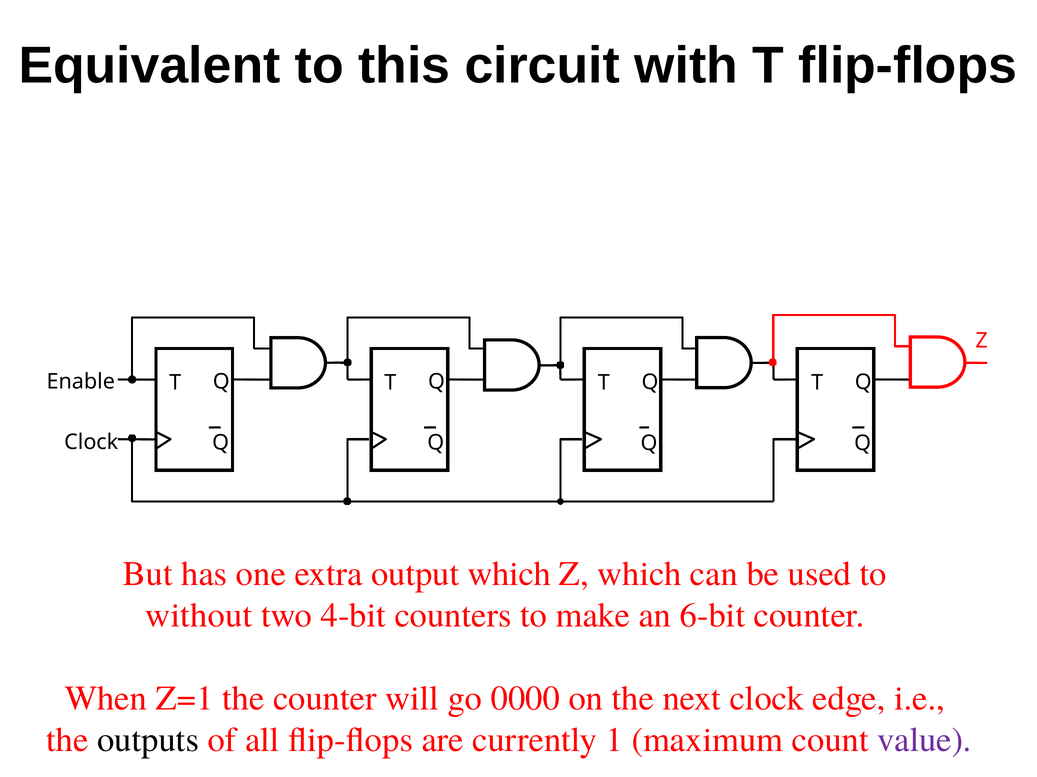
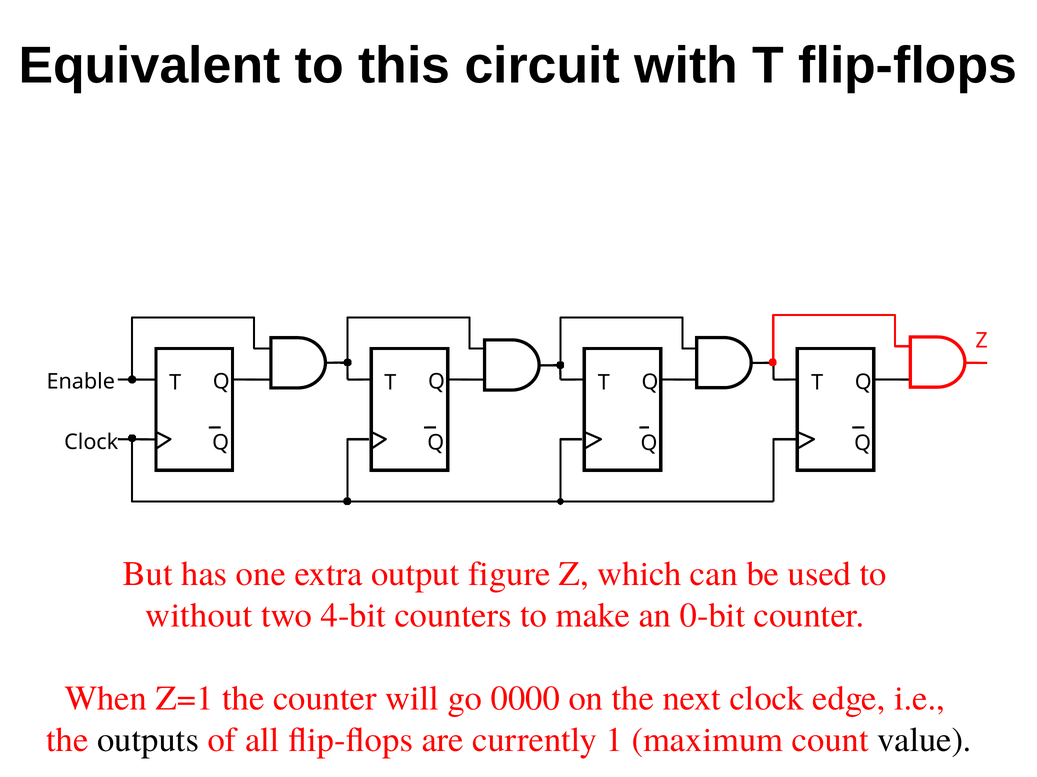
output which: which -> figure
6-bit: 6-bit -> 0-bit
value colour: purple -> black
